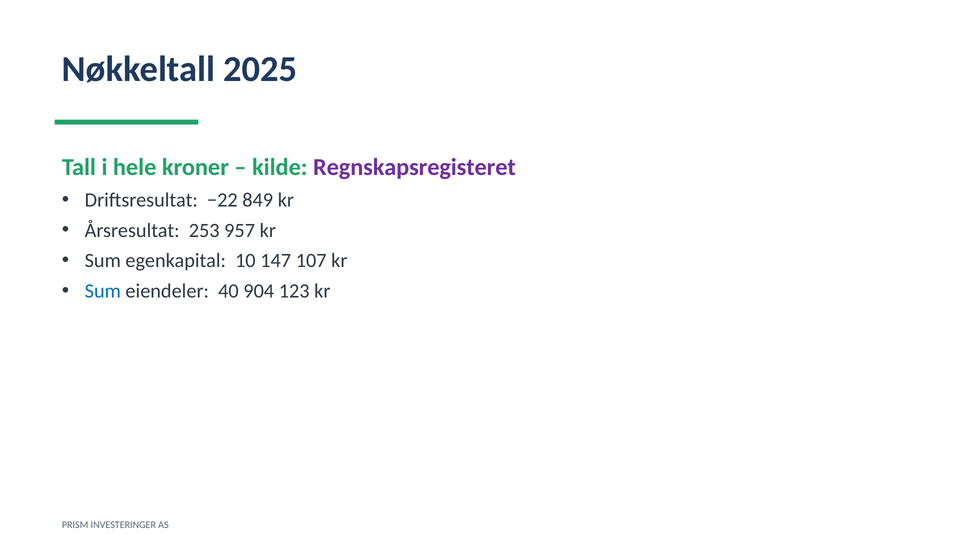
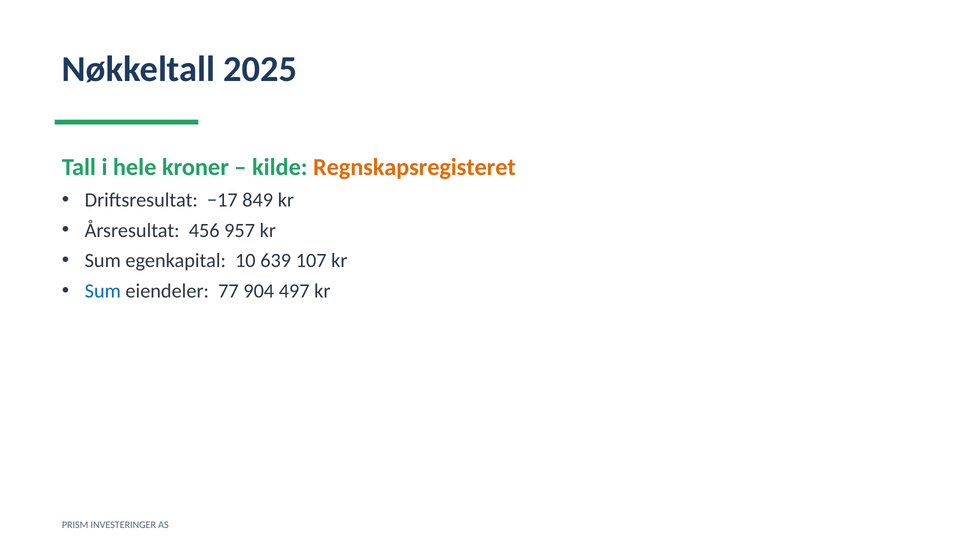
Regnskapsregisteret colour: purple -> orange
−22: −22 -> −17
253: 253 -> 456
147: 147 -> 639
40: 40 -> 77
123: 123 -> 497
